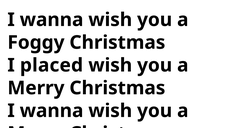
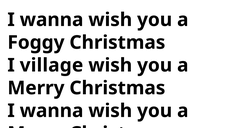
placed: placed -> village
